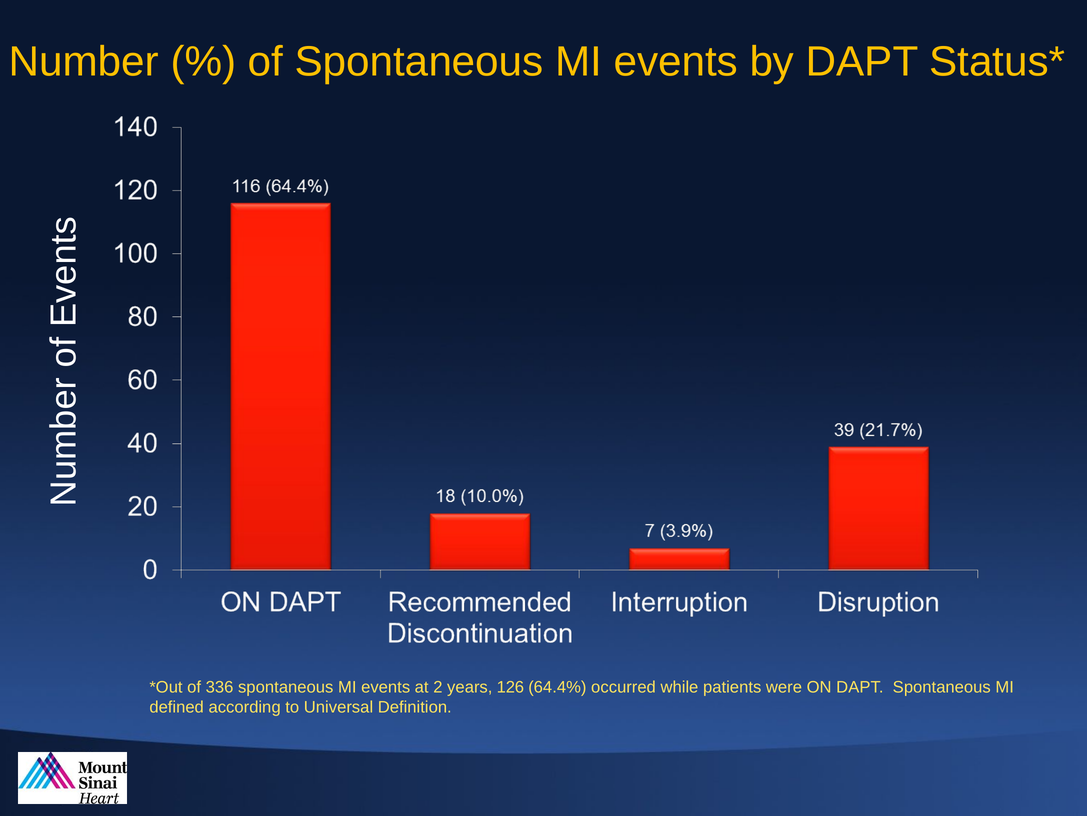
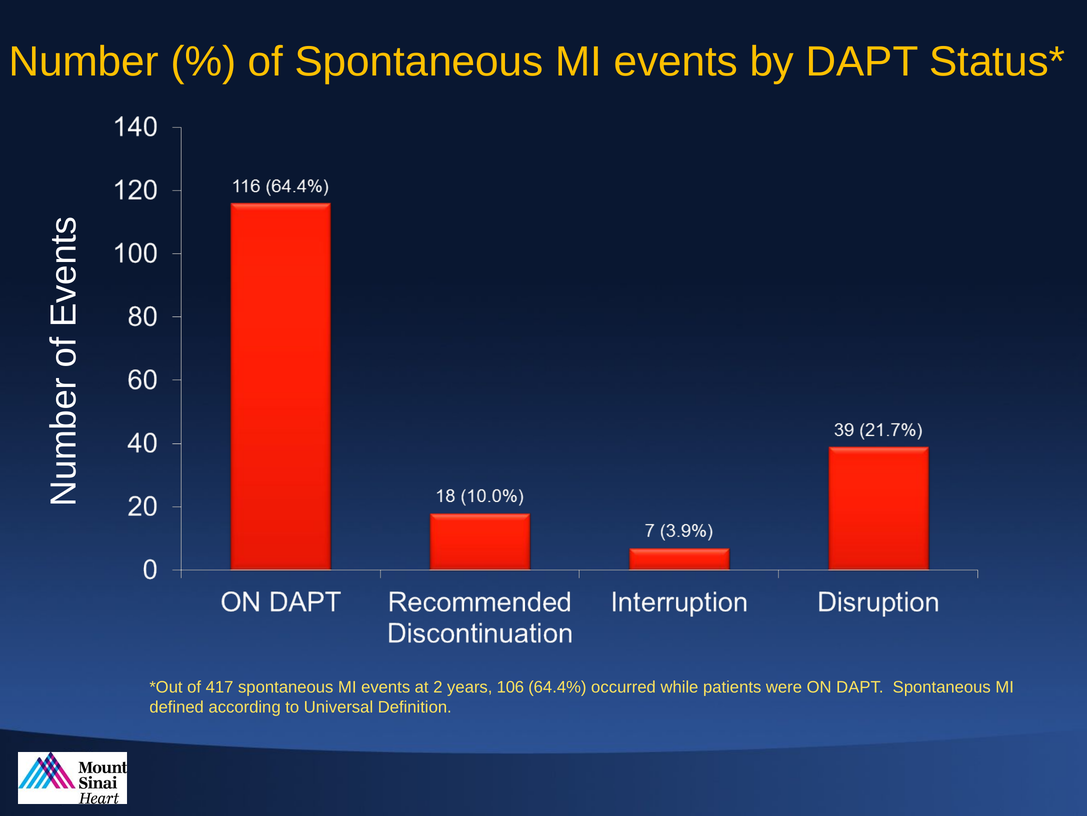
336: 336 -> 417
126: 126 -> 106
